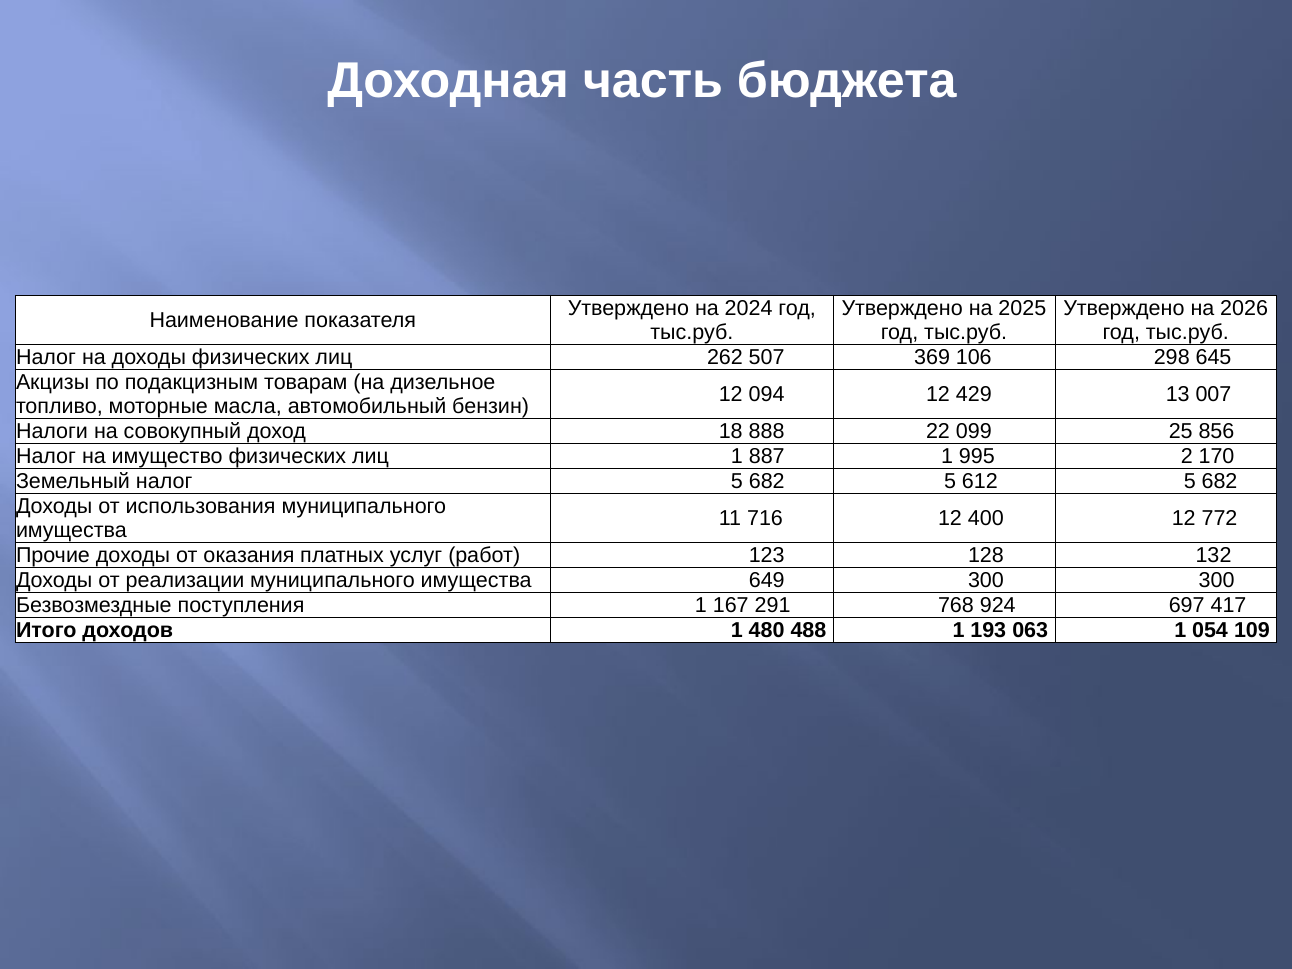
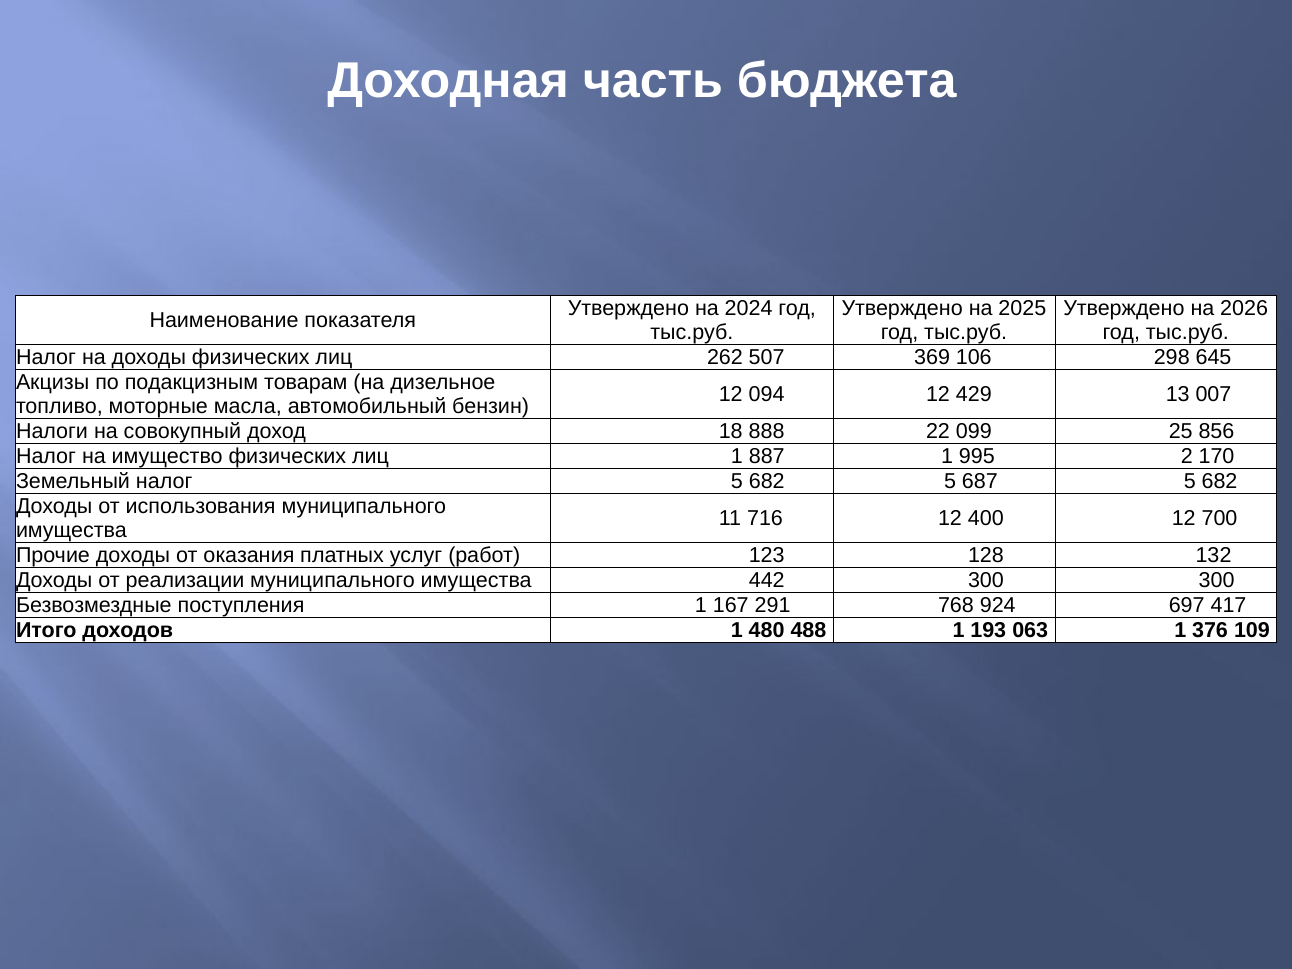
612: 612 -> 687
772: 772 -> 700
649: 649 -> 442
054: 054 -> 376
